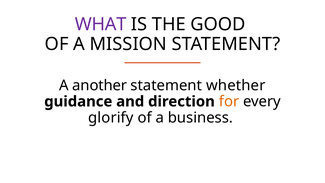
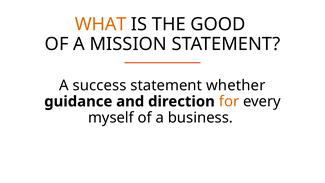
WHAT colour: purple -> orange
another: another -> success
glorify: glorify -> myself
